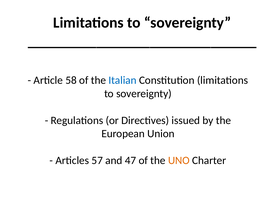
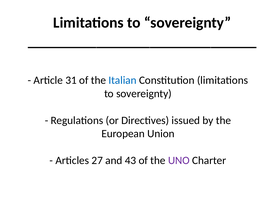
58: 58 -> 31
57: 57 -> 27
47: 47 -> 43
UNO colour: orange -> purple
